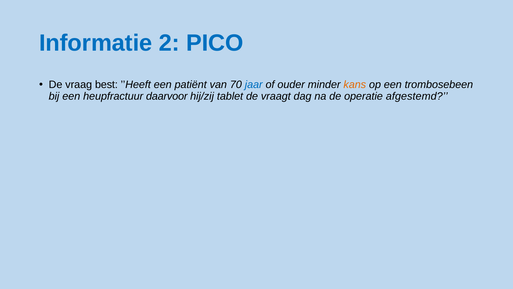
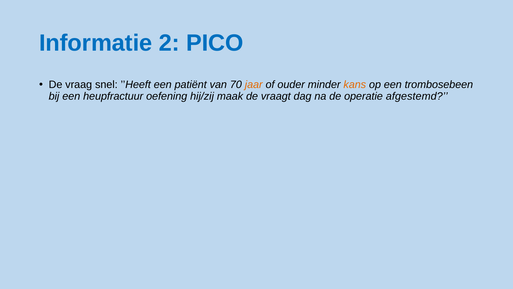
best: best -> snel
jaar colour: blue -> orange
daarvoor: daarvoor -> oefening
tablet: tablet -> maak
